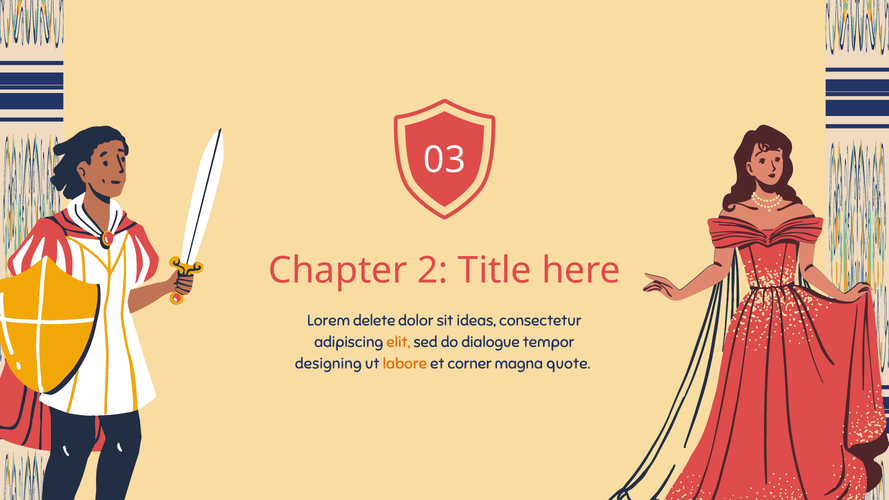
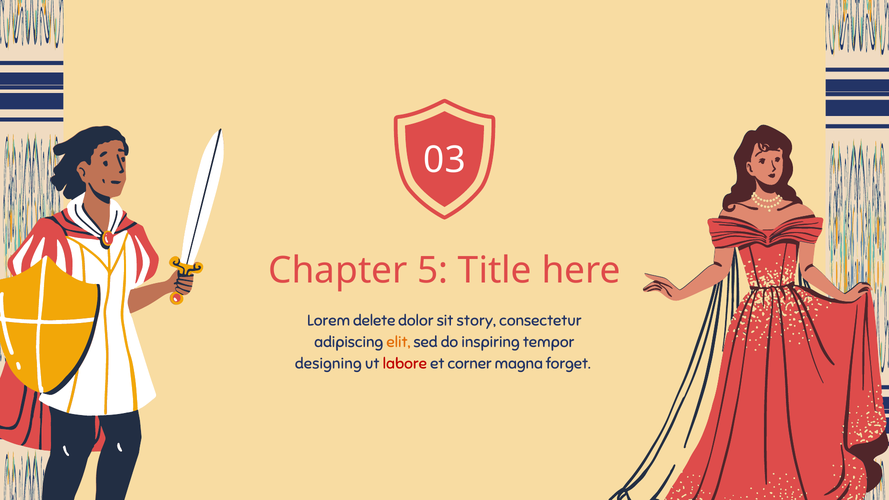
2: 2 -> 5
ideas: ideas -> story
dialogue: dialogue -> inspiring
labore colour: orange -> red
quote: quote -> forget
